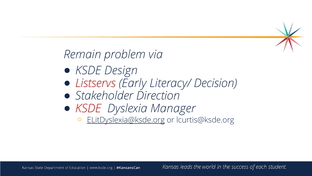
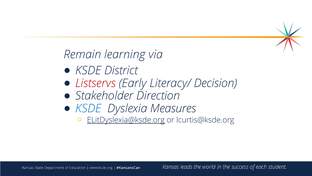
problem: problem -> learning
Design: Design -> District
KSDE at (88, 108) colour: red -> blue
Manager: Manager -> Measures
